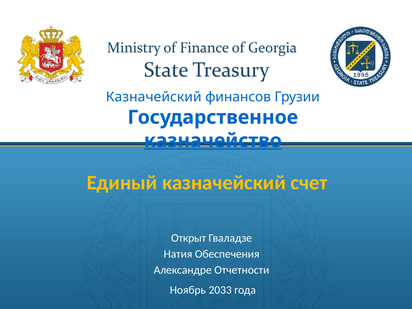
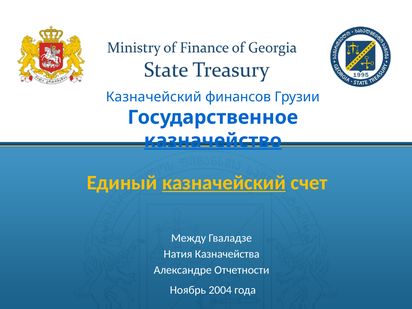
казначейский at (224, 183) underline: none -> present
Открыт: Открыт -> Между
Обеспечения: Обеспечения -> Казначейства
2033: 2033 -> 2004
